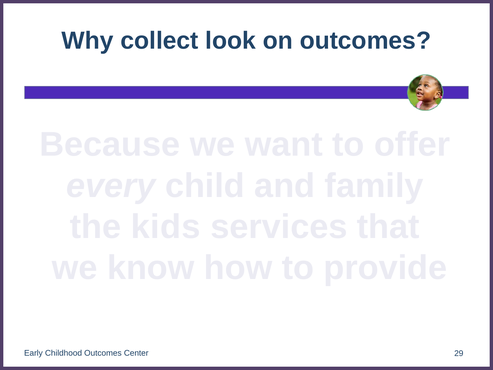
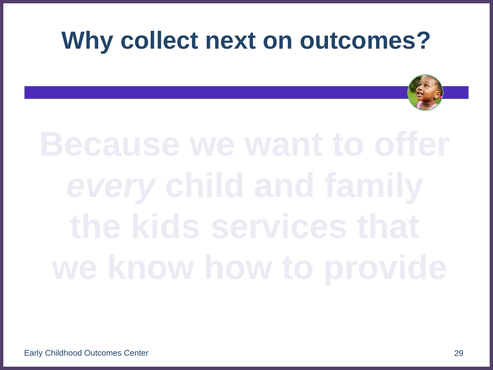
look: look -> next
